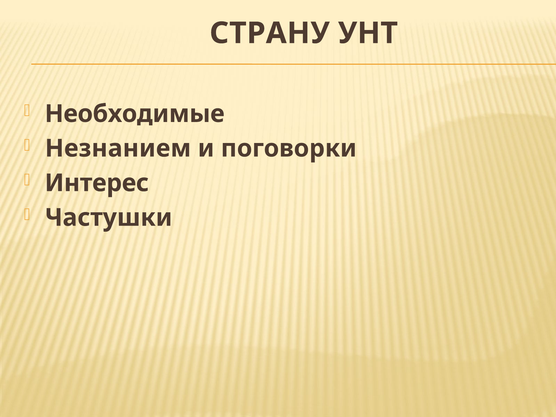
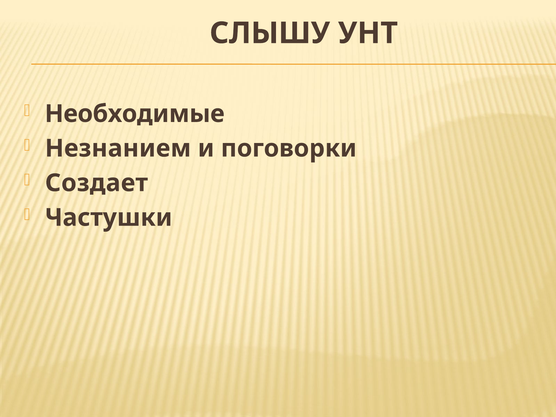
СТРАНУ: СТРАНУ -> СЛЫШУ
Интерес: Интерес -> Создает
